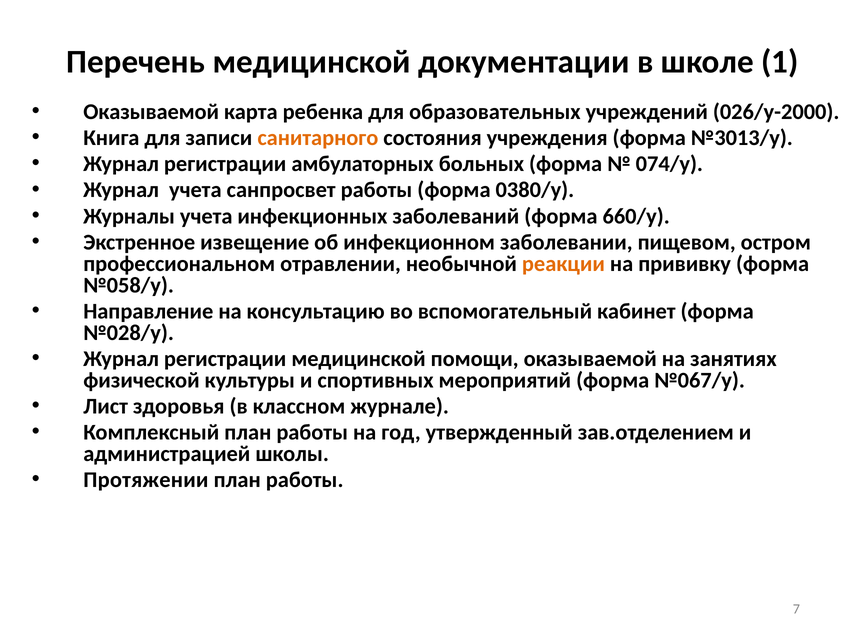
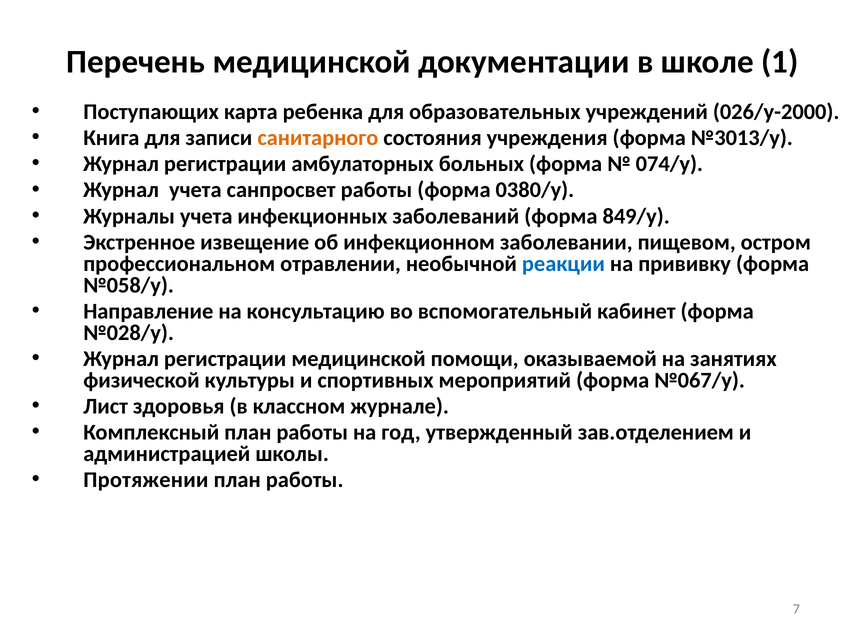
Оказываемой at (151, 112): Оказываемой -> Поступающих
660/у: 660/у -> 849/у
реакции colour: orange -> blue
